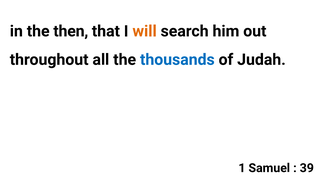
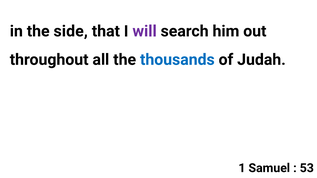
then: then -> side
will colour: orange -> purple
39: 39 -> 53
